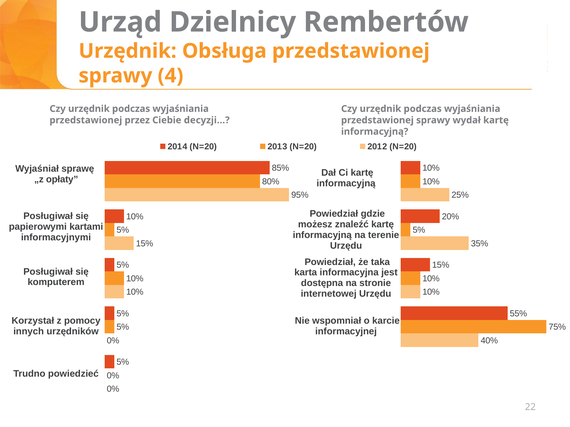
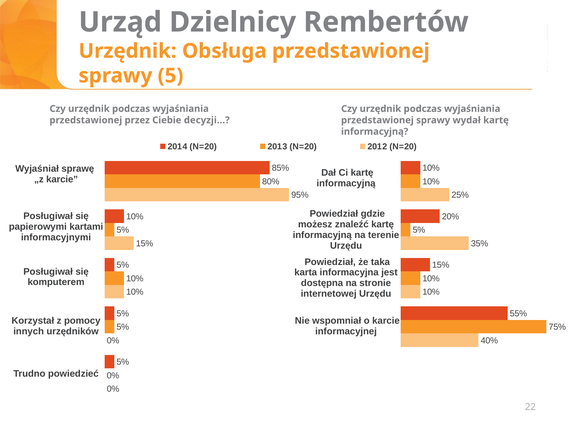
4: 4 -> 5
„z opłaty: opłaty -> karcie
